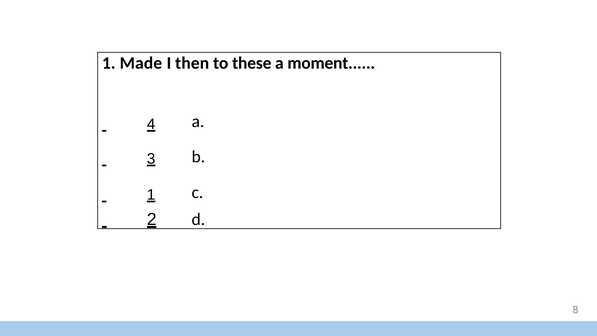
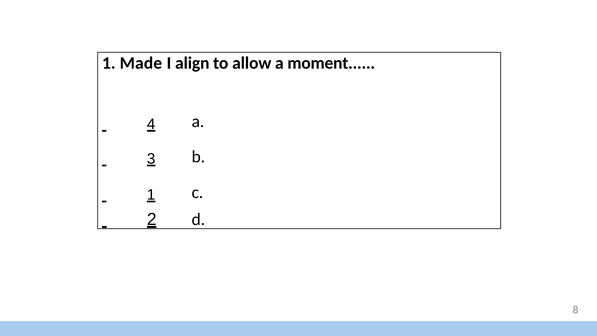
then: then -> align
these: these -> allow
